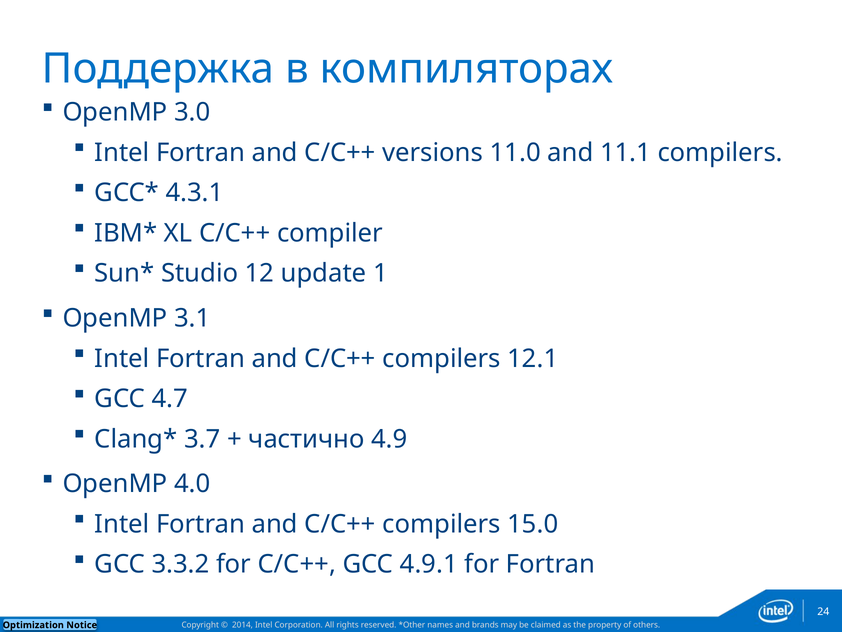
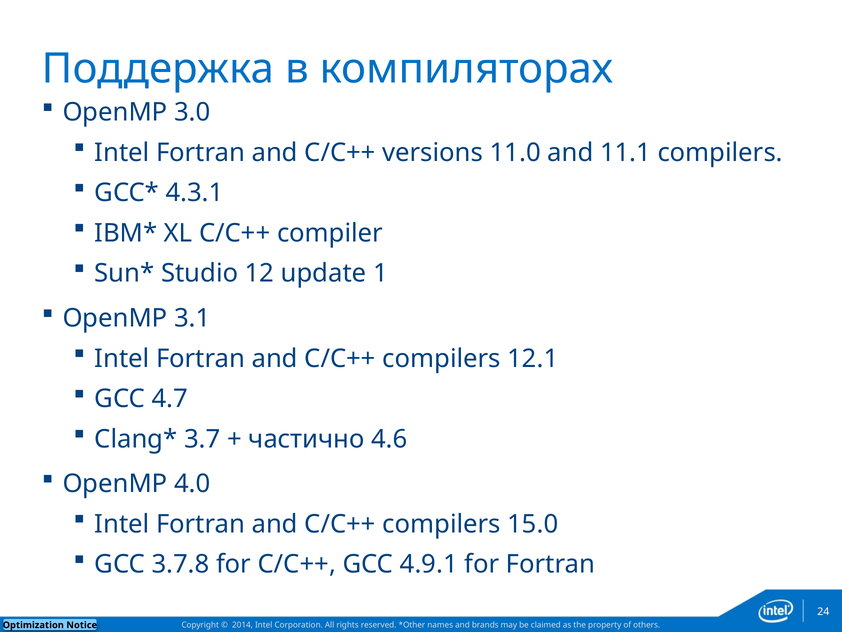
4.9: 4.9 -> 4.6
3.3.2: 3.3.2 -> 3.7.8
